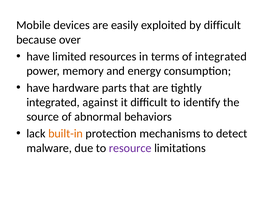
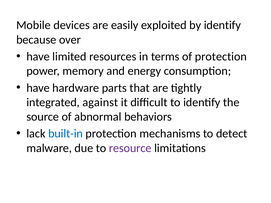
by difficult: difficult -> identify
of integrated: integrated -> protection
built-in colour: orange -> blue
